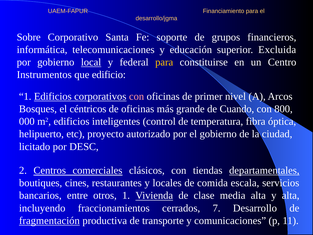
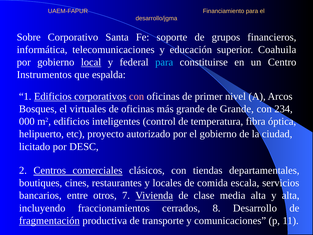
Excluida: Excluida -> Coahuila
para at (164, 62) colour: yellow -> light blue
edificio: edificio -> espalda
céntricos: céntricos -> virtuales
de Cuando: Cuando -> Grande
800: 800 -> 234
departamentales underline: present -> none
otros 1: 1 -> 7
7: 7 -> 8
